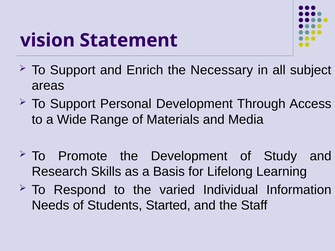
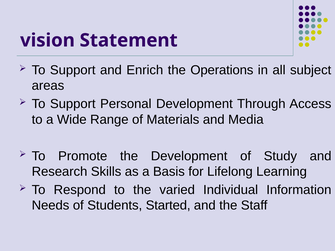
Necessary: Necessary -> Operations
